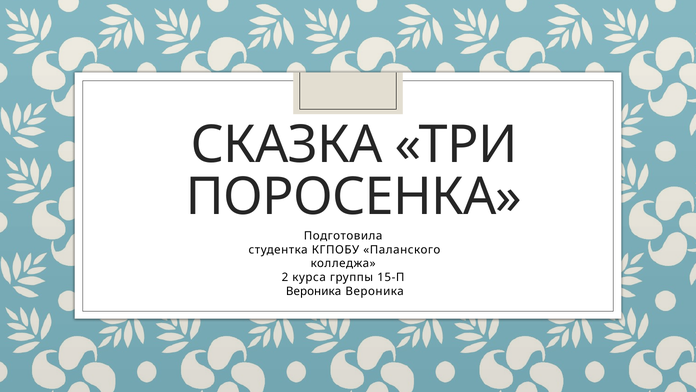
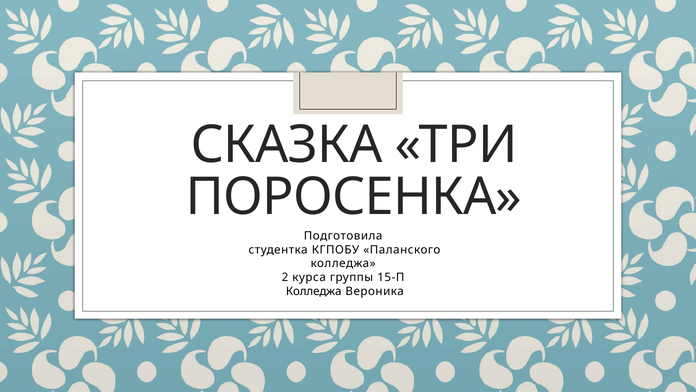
Вероника at (314, 291): Вероника -> Колледжа
